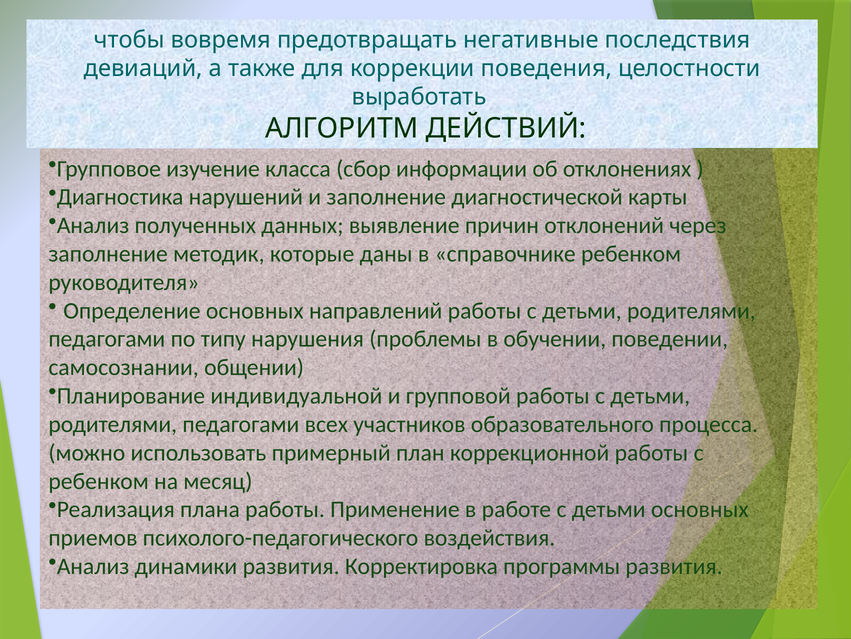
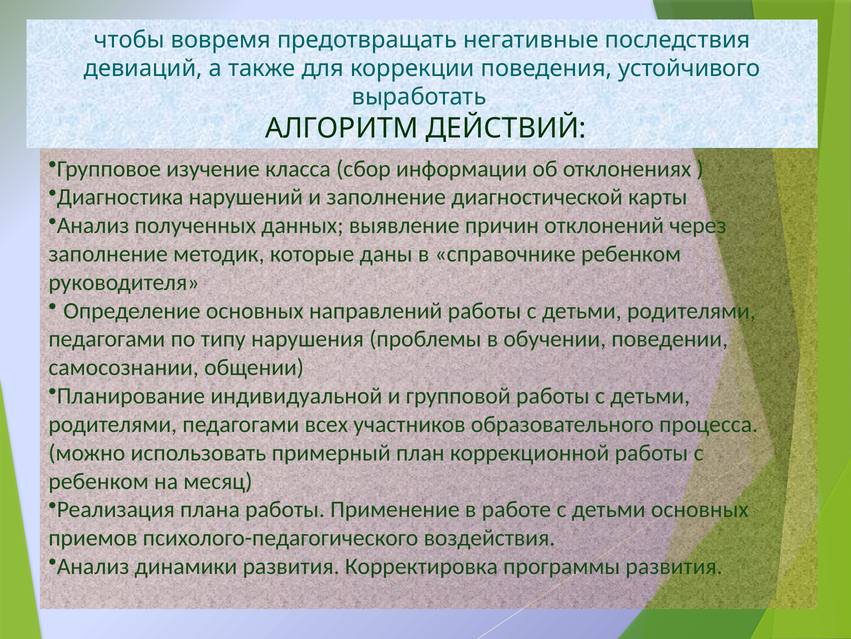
целостности: целостности -> устойчивого
